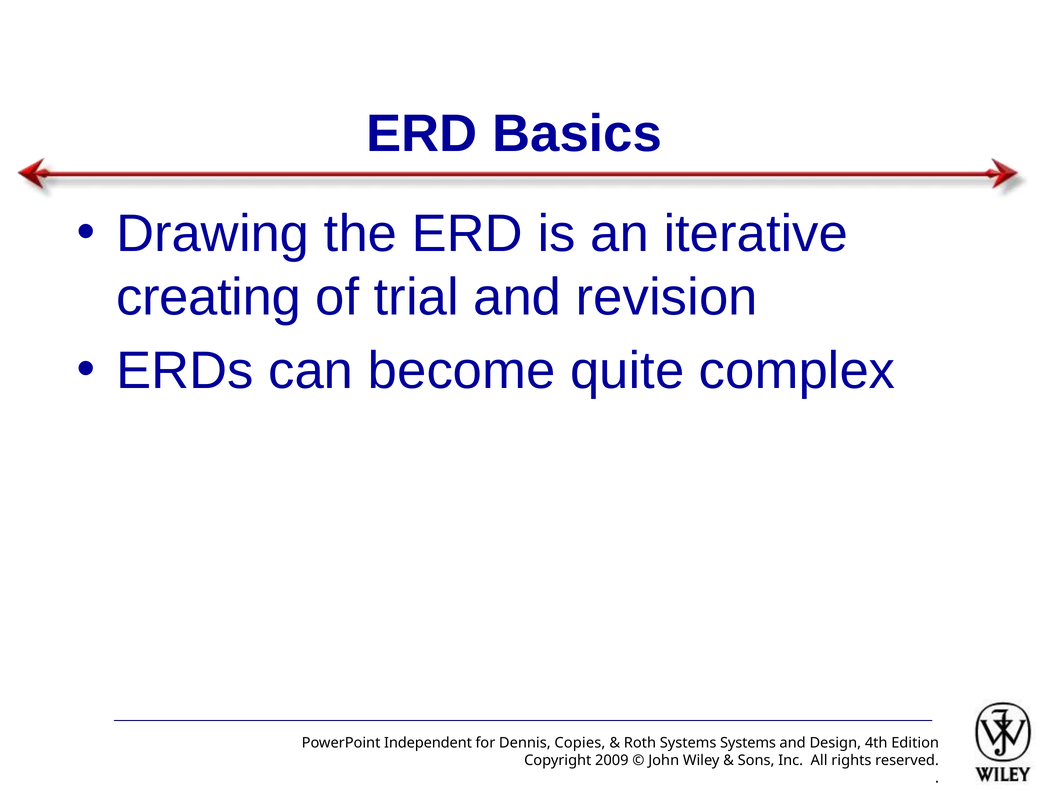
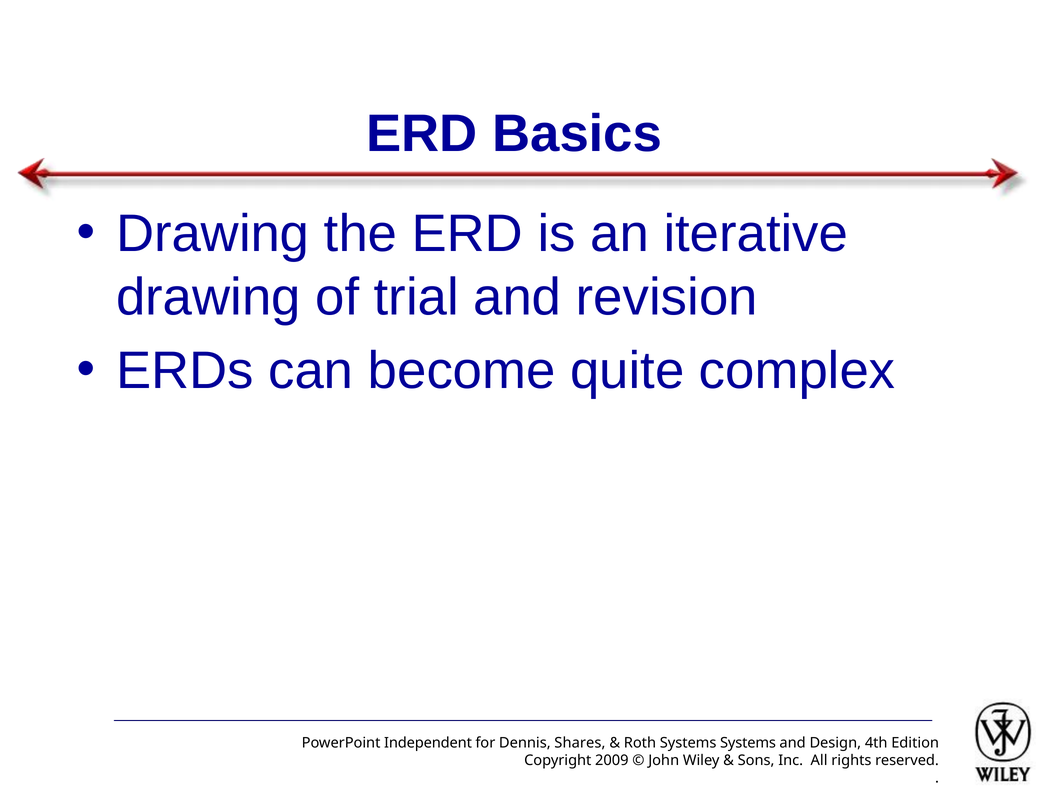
creating at (209, 297): creating -> drawing
Copies: Copies -> Shares
